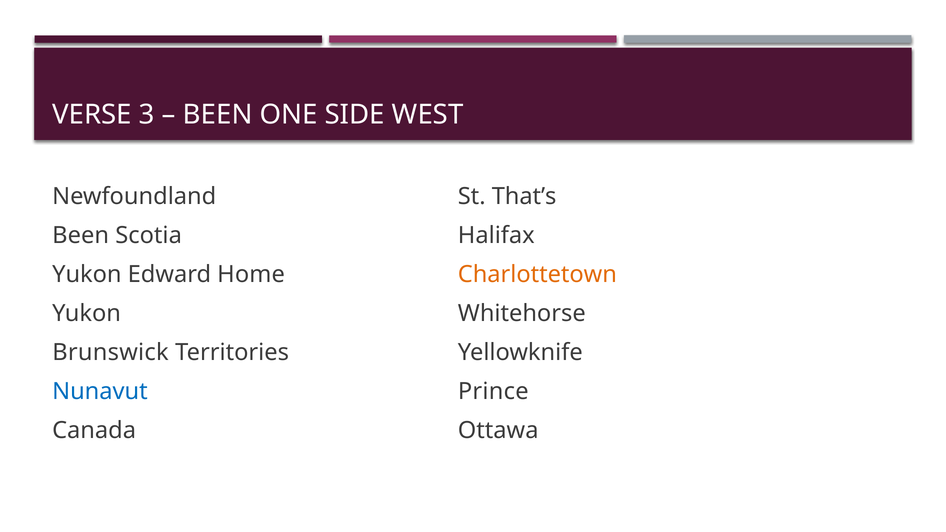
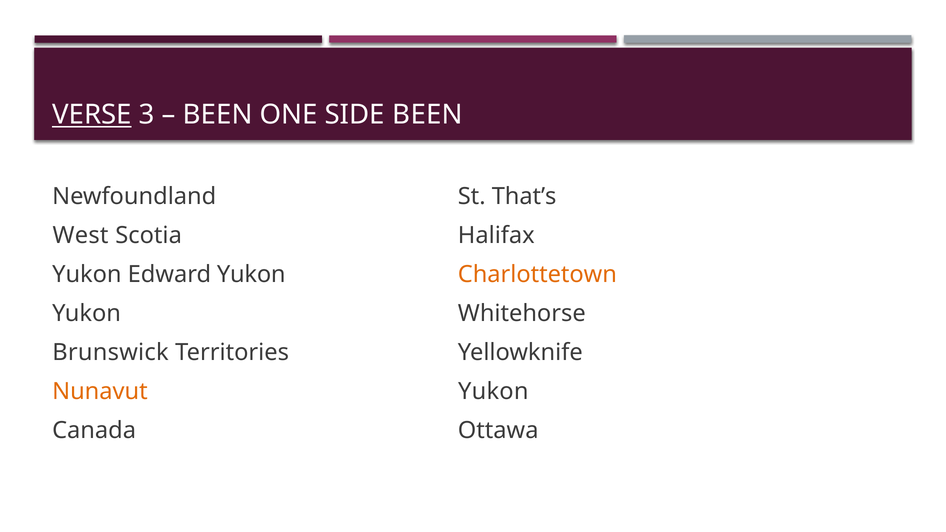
VERSE underline: none -> present
SIDE WEST: WEST -> BEEN
Been at (81, 235): Been -> West
Edward Home: Home -> Yukon
Nunavut colour: blue -> orange
Prince at (493, 392): Prince -> Yukon
